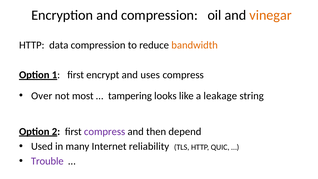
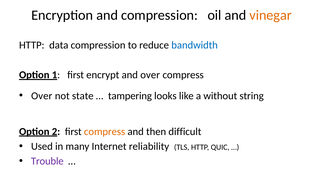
bandwidth colour: orange -> blue
and uses: uses -> over
most: most -> state
leakage: leakage -> without
compress at (105, 131) colour: purple -> orange
depend: depend -> difficult
